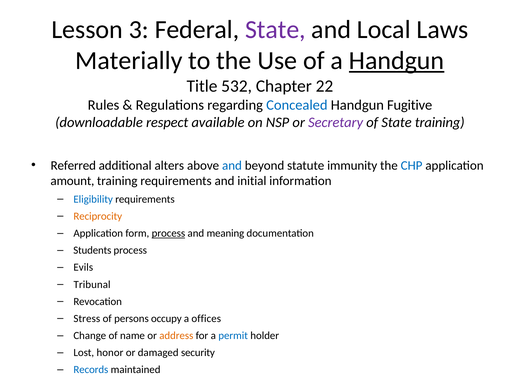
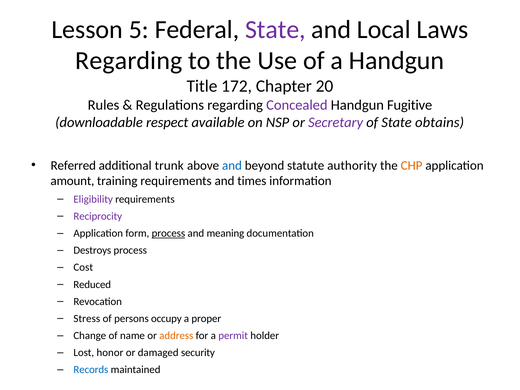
3: 3 -> 5
Materially at (129, 61): Materially -> Regarding
Handgun at (397, 61) underline: present -> none
532: 532 -> 172
22: 22 -> 20
Concealed colour: blue -> purple
State training: training -> obtains
alters: alters -> trunk
immunity: immunity -> authority
CHP colour: blue -> orange
initial: initial -> times
Eligibility colour: blue -> purple
Reciprocity colour: orange -> purple
Students: Students -> Destroys
Evils: Evils -> Cost
Tribunal: Tribunal -> Reduced
offices: offices -> proper
permit colour: blue -> purple
